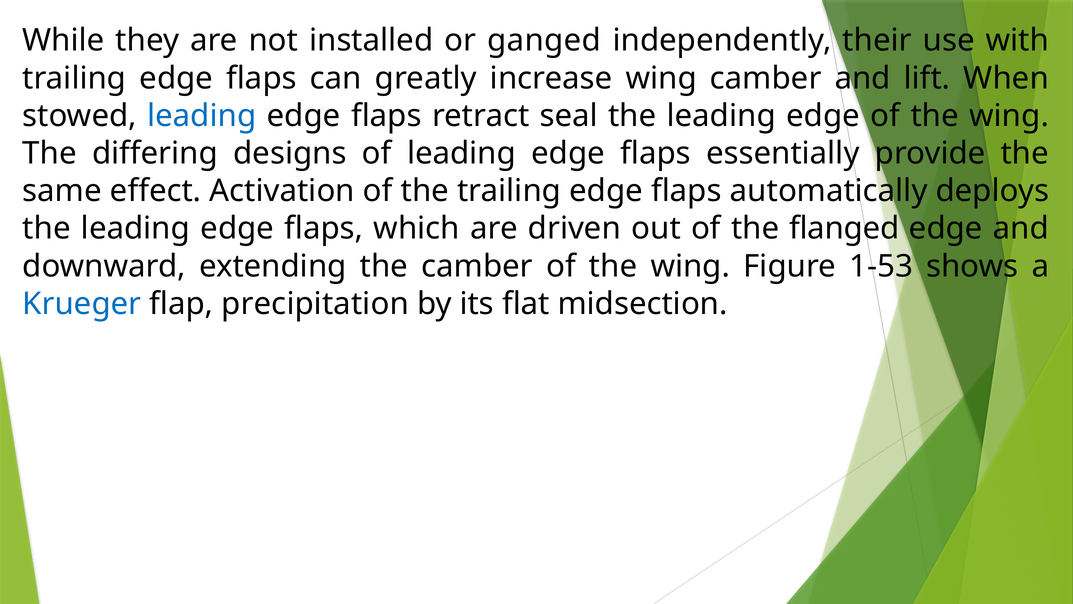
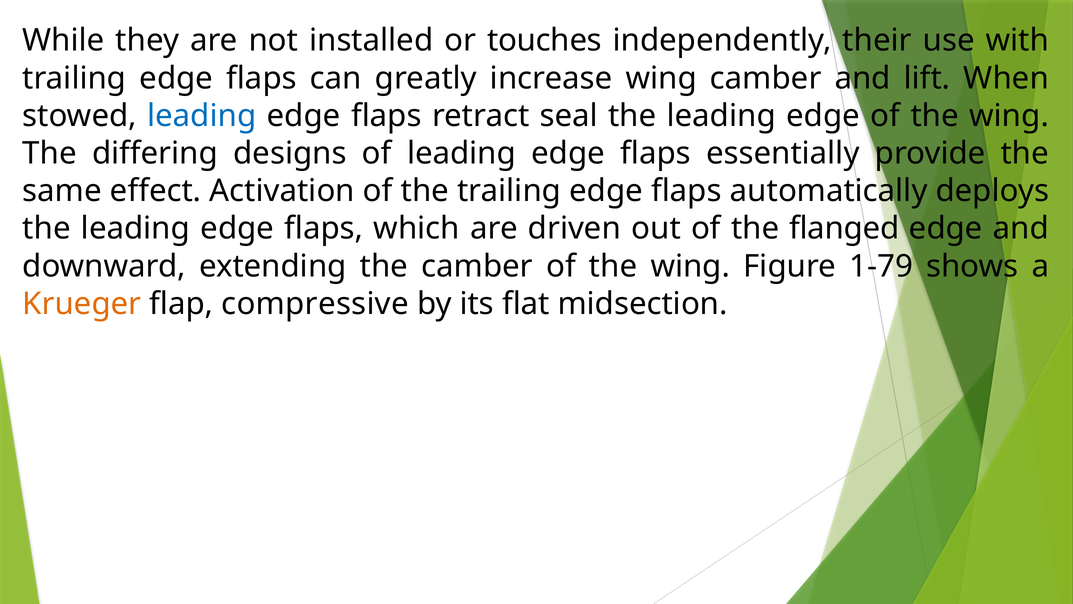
ganged: ganged -> touches
1-53: 1-53 -> 1-79
Krueger colour: blue -> orange
precipitation: precipitation -> compressive
